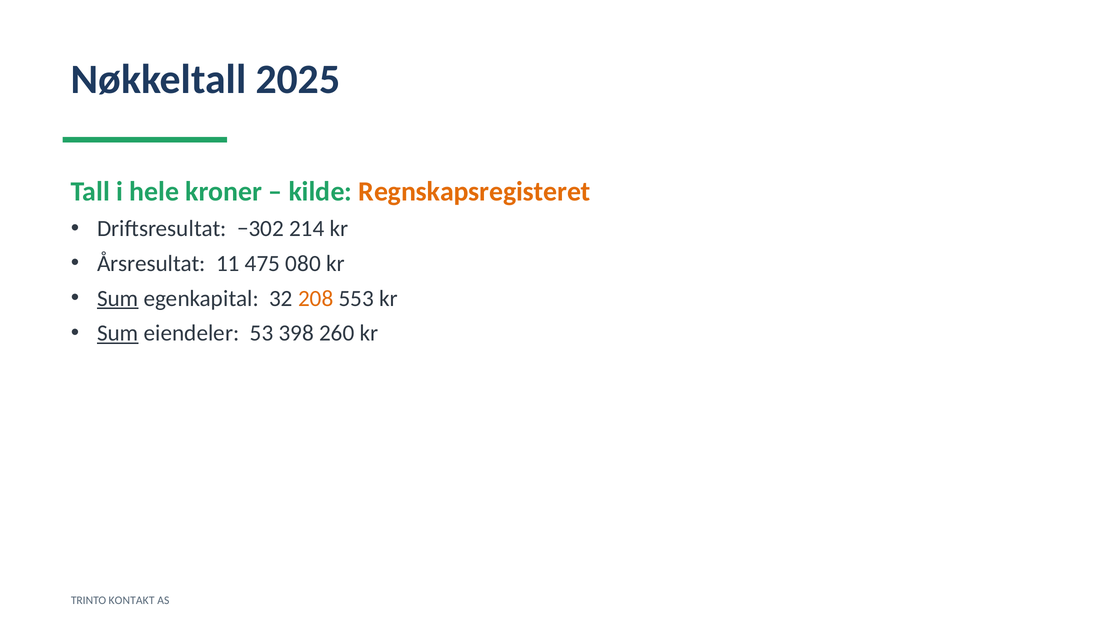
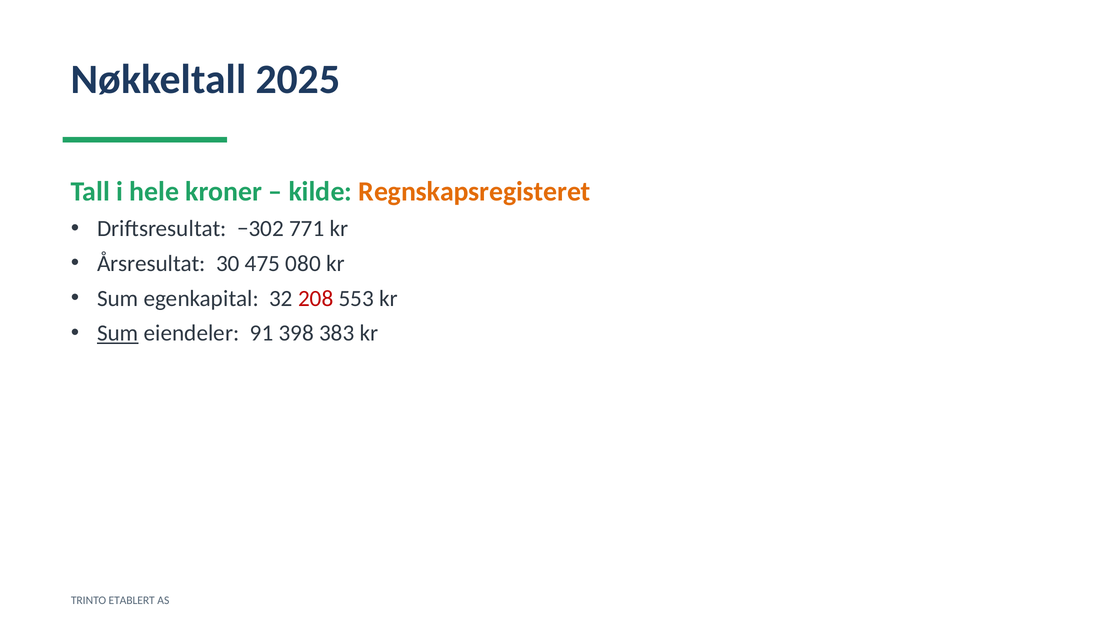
214: 214 -> 771
11: 11 -> 30
Sum at (118, 299) underline: present -> none
208 colour: orange -> red
53: 53 -> 91
260: 260 -> 383
KONTAKT: KONTAKT -> ETABLERT
